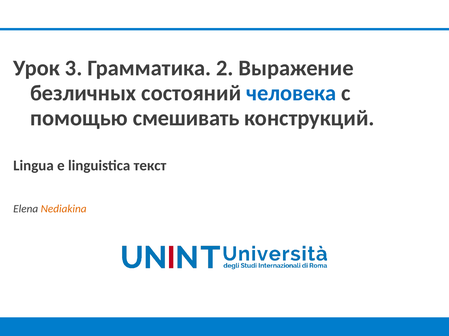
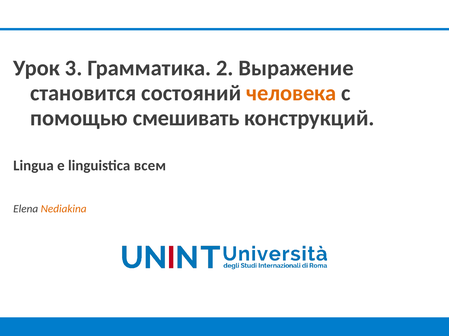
безличных: безличных -> становится
человека colour: blue -> orange
текст: текст -> всем
